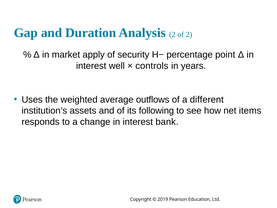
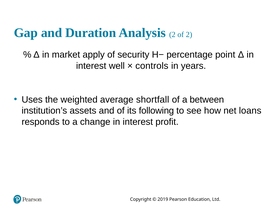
outflows: outflows -> shortfall
different: different -> between
items: items -> loans
bank: bank -> profit
